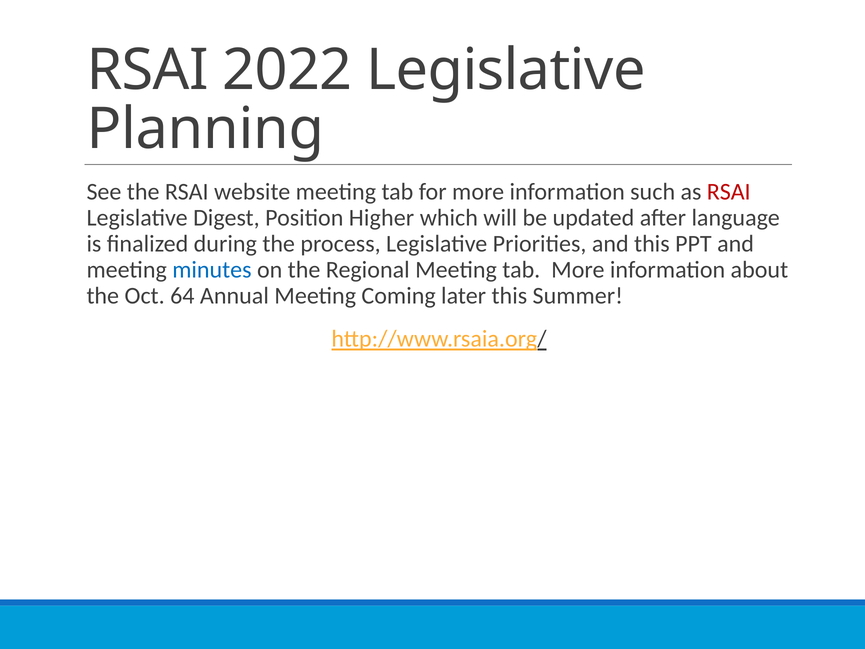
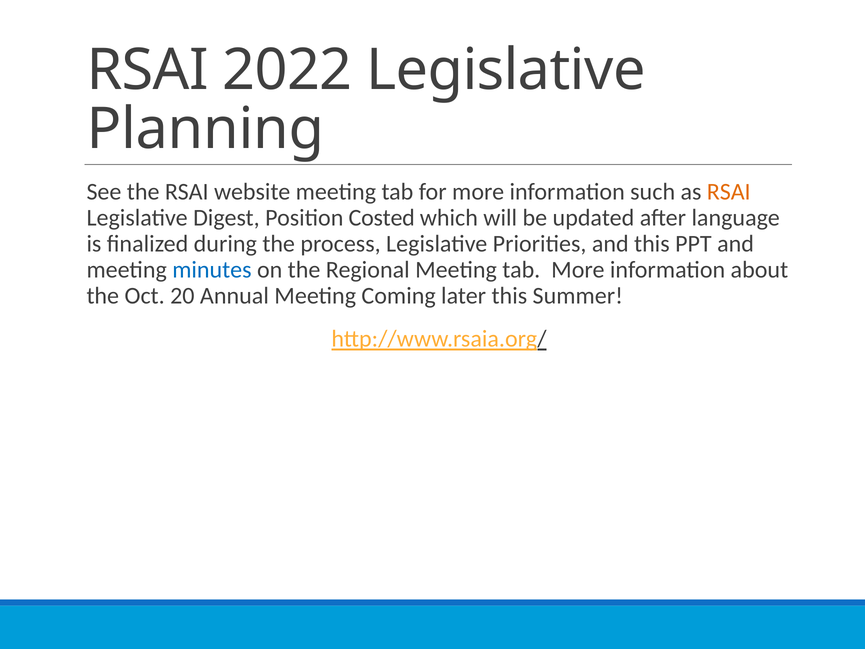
RSAI at (729, 192) colour: red -> orange
Higher: Higher -> Costed
64: 64 -> 20
